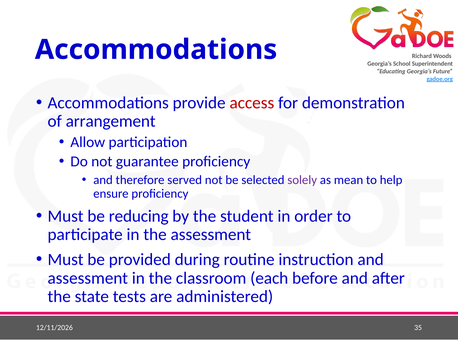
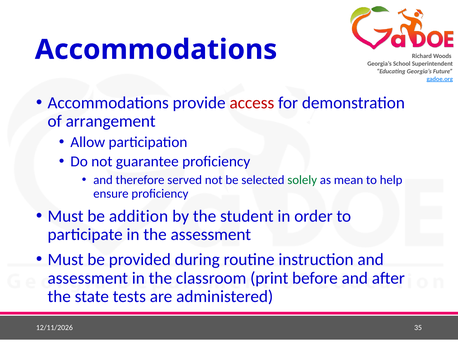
solely colour: purple -> green
reducing: reducing -> addition
each: each -> print
